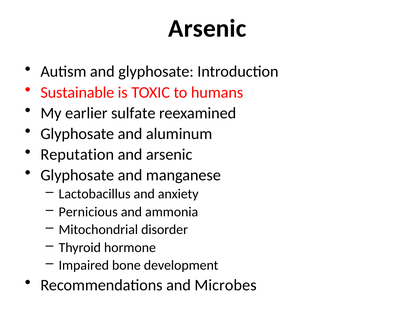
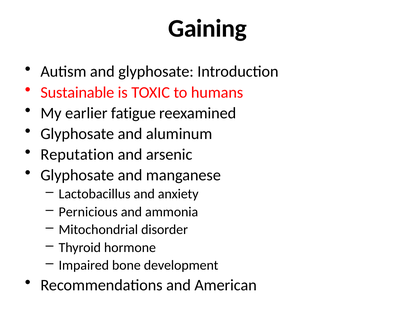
Arsenic at (207, 29): Arsenic -> Gaining
sulfate: sulfate -> fatigue
Microbes: Microbes -> American
